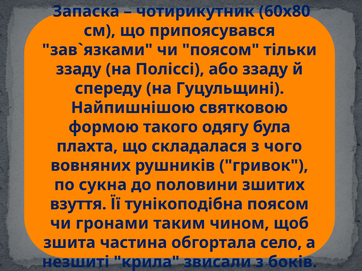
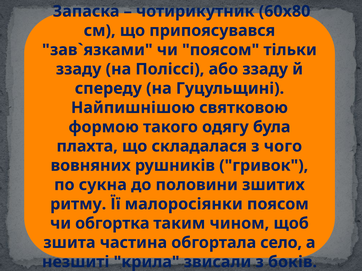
взуття: взуття -> ритму
тунікоподібна: тунікоподібна -> малоросіянки
гронами: гронами -> обгортка
